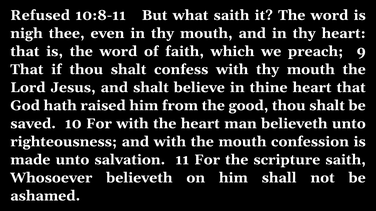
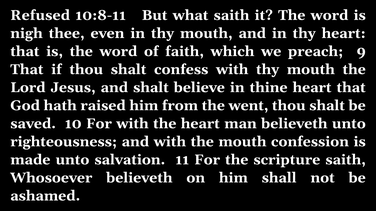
good: good -> went
